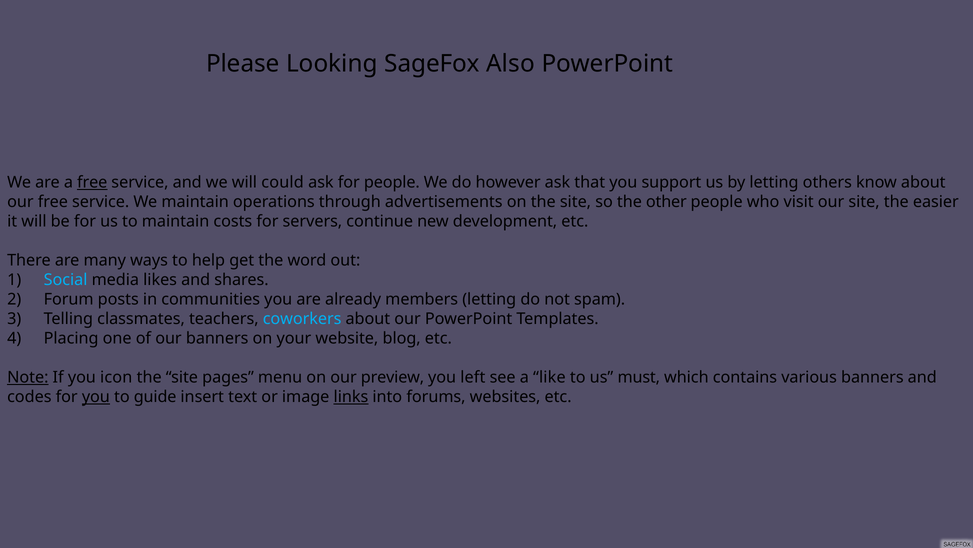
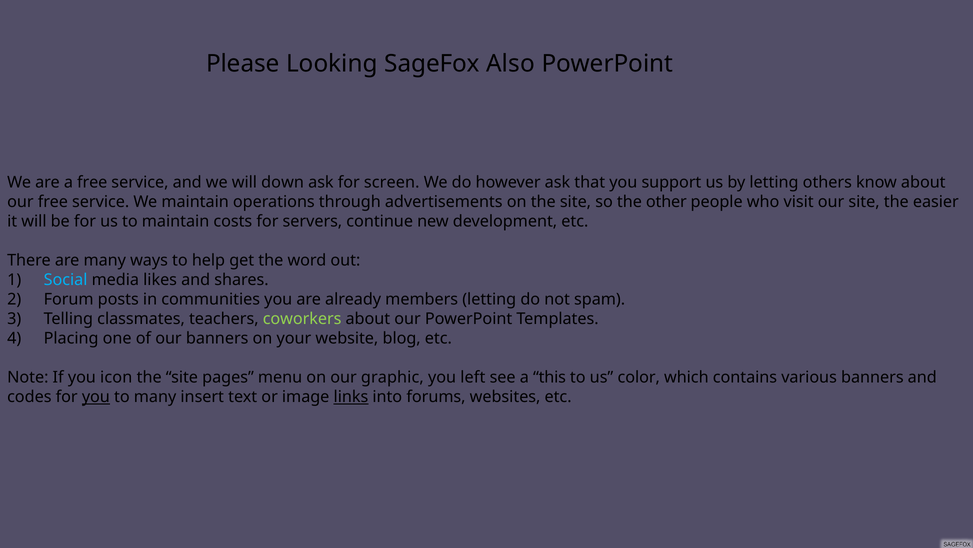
free at (92, 182) underline: present -> none
could: could -> down
for people: people -> screen
coworkers colour: light blue -> light green
Note underline: present -> none
preview: preview -> graphic
like: like -> this
must: must -> color
to guide: guide -> many
